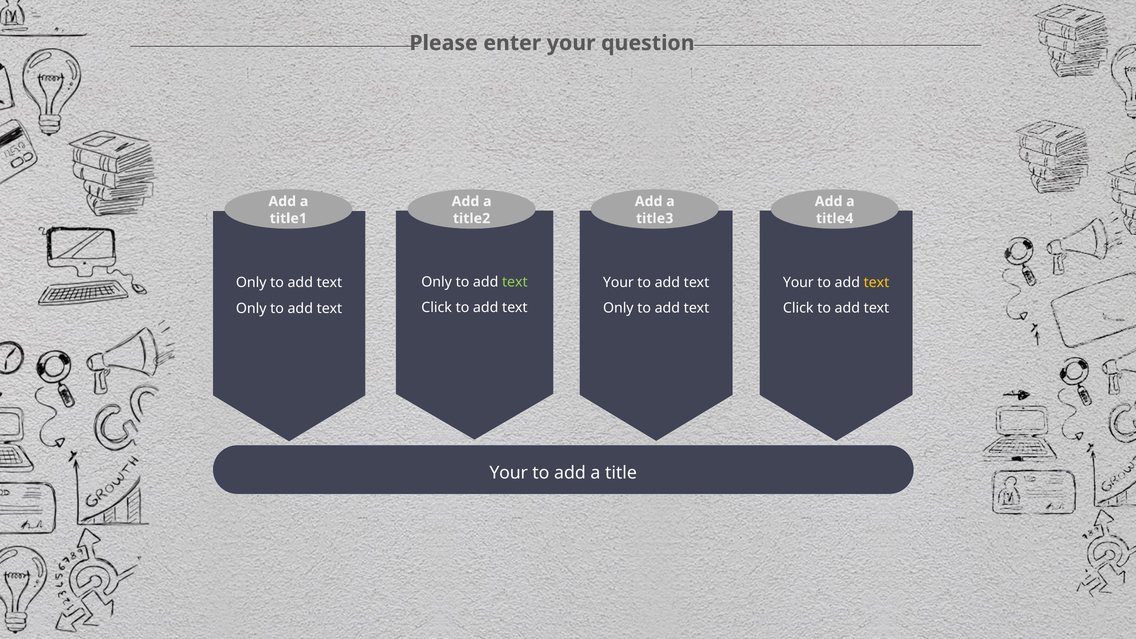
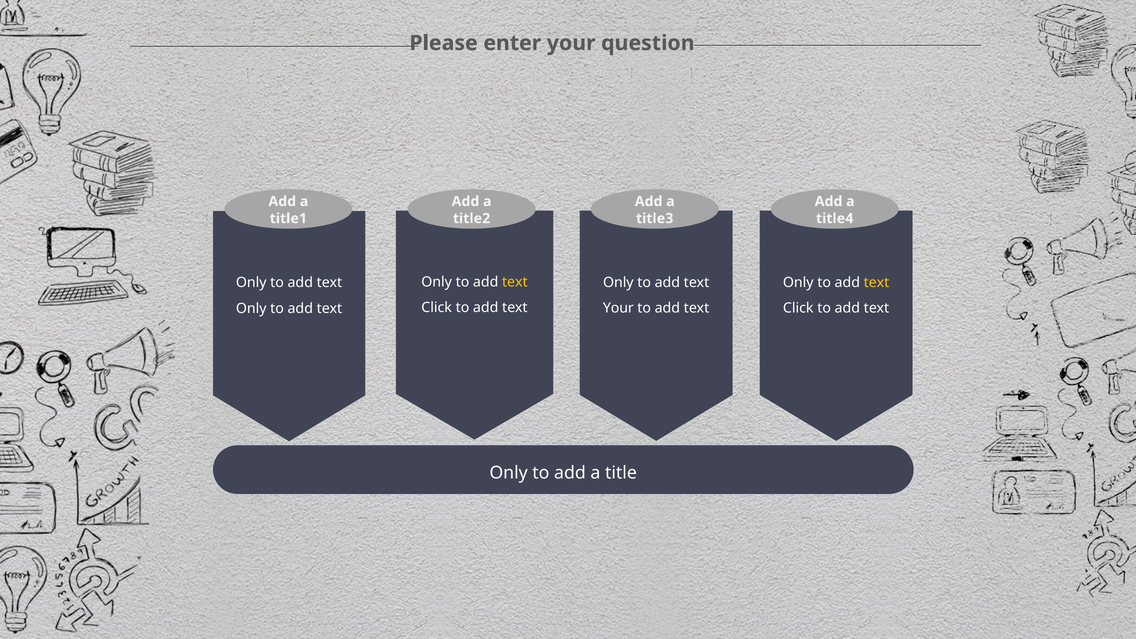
text at (515, 282) colour: light green -> yellow
Your at (618, 282): Your -> Only
Your at (798, 282): Your -> Only
Only at (618, 308): Only -> Your
Your at (509, 473): Your -> Only
